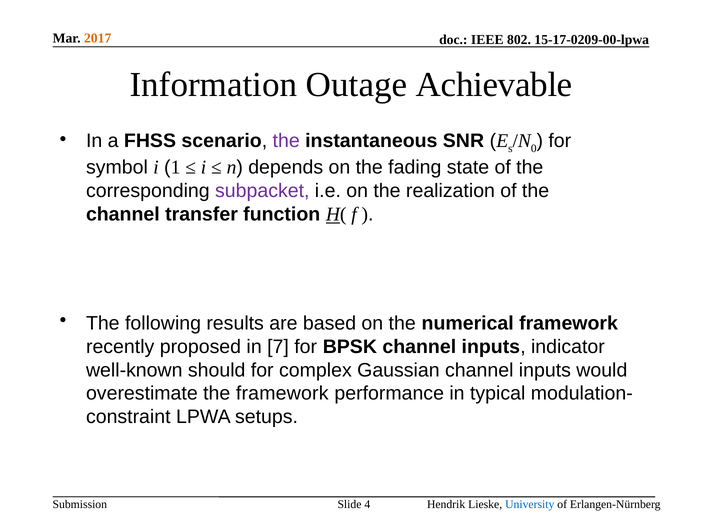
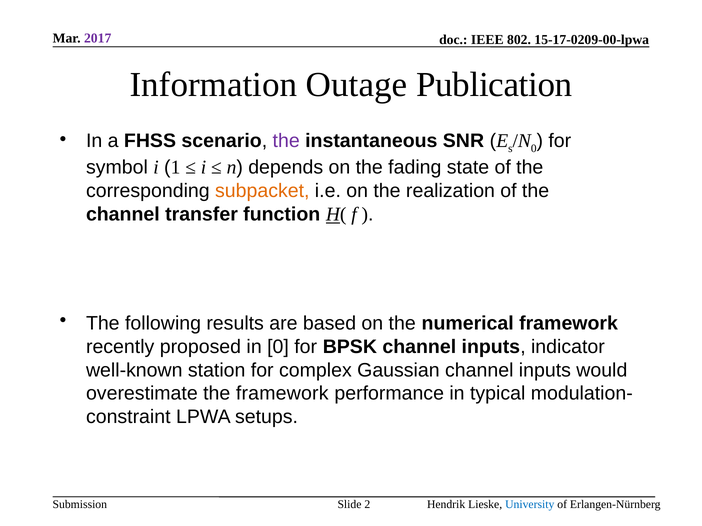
2017 colour: orange -> purple
Achievable: Achievable -> Publication
subpacket colour: purple -> orange
in 7: 7 -> 0
should: should -> station
4: 4 -> 2
